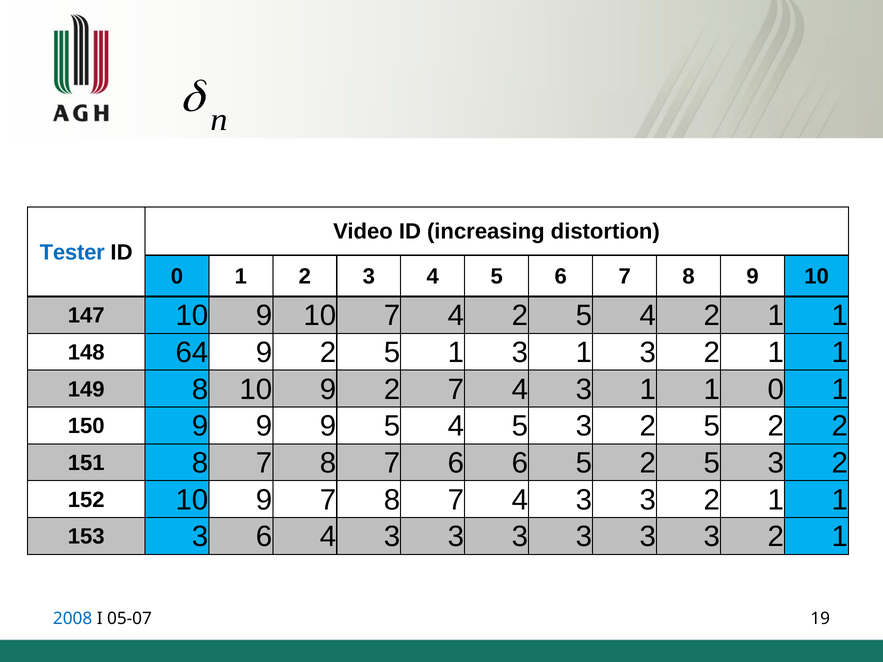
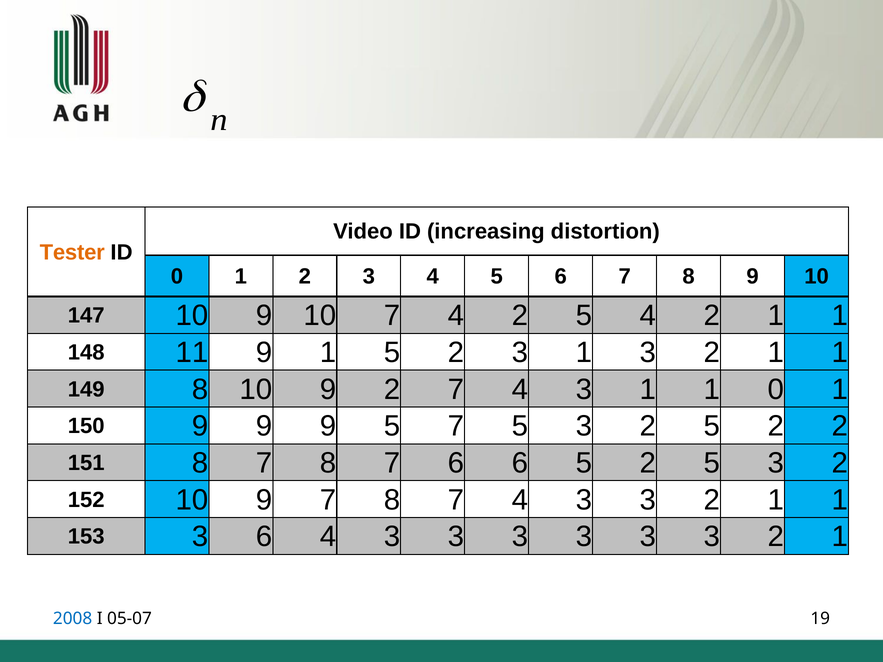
Tester colour: blue -> orange
64: 64 -> 11
2 at (328, 353): 2 -> 1
1 at (456, 353): 1 -> 2
9 5 4: 4 -> 7
